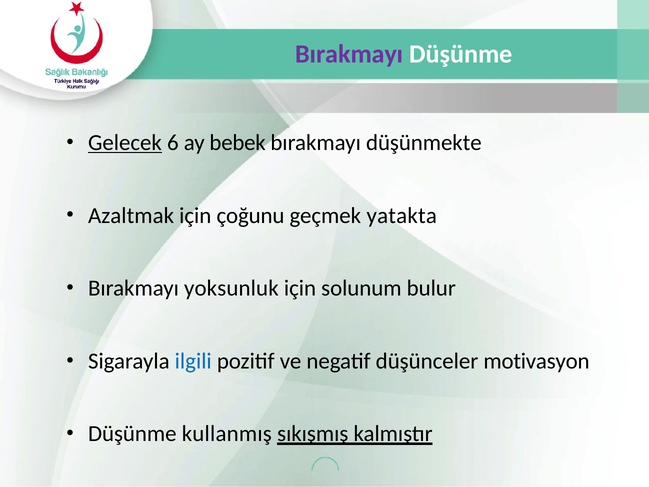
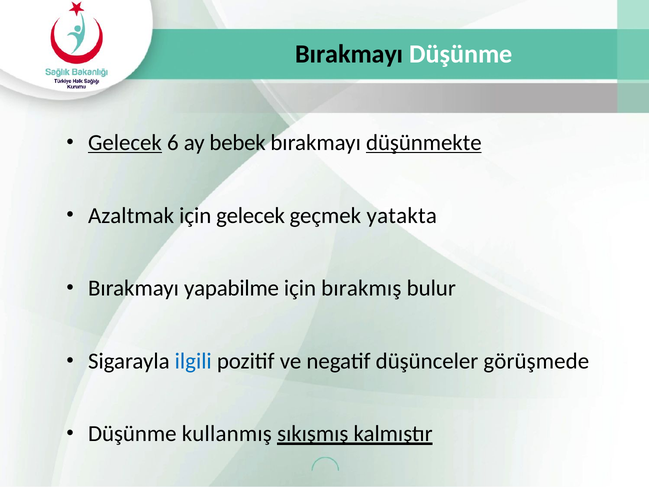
Bırakmayı at (349, 54) colour: purple -> black
düşünmekte underline: none -> present
için çoğunu: çoğunu -> gelecek
yoksunluk: yoksunluk -> yapabilme
solunum: solunum -> bırakmış
motivasyon: motivasyon -> görüşmede
